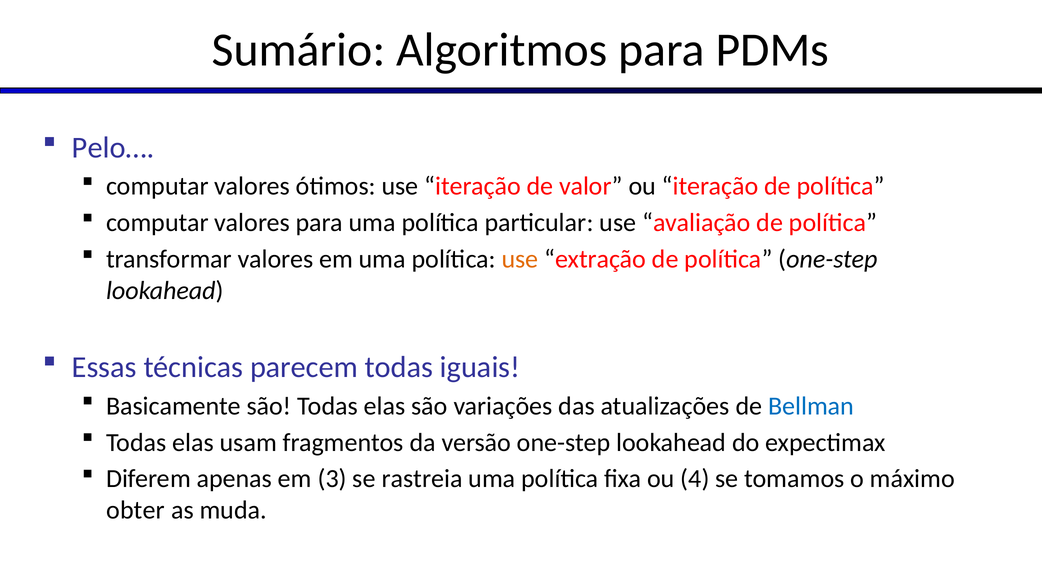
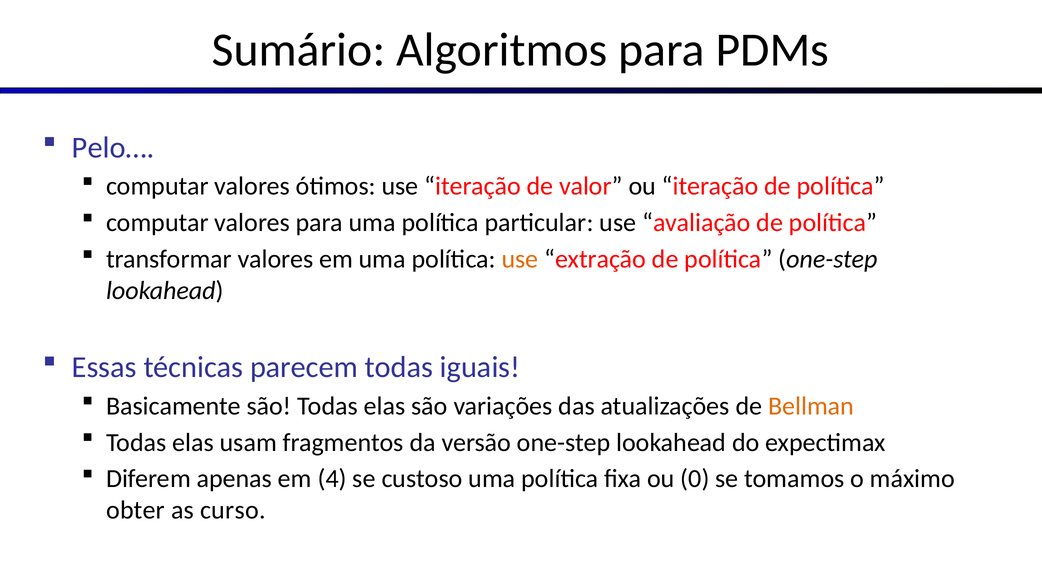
Bellman colour: blue -> orange
3: 3 -> 4
rastreia: rastreia -> custoso
4: 4 -> 0
muda: muda -> curso
